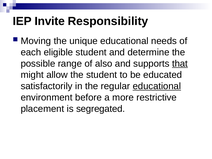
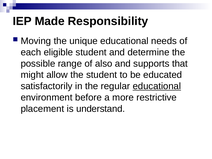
Invite: Invite -> Made
that underline: present -> none
segregated: segregated -> understand
